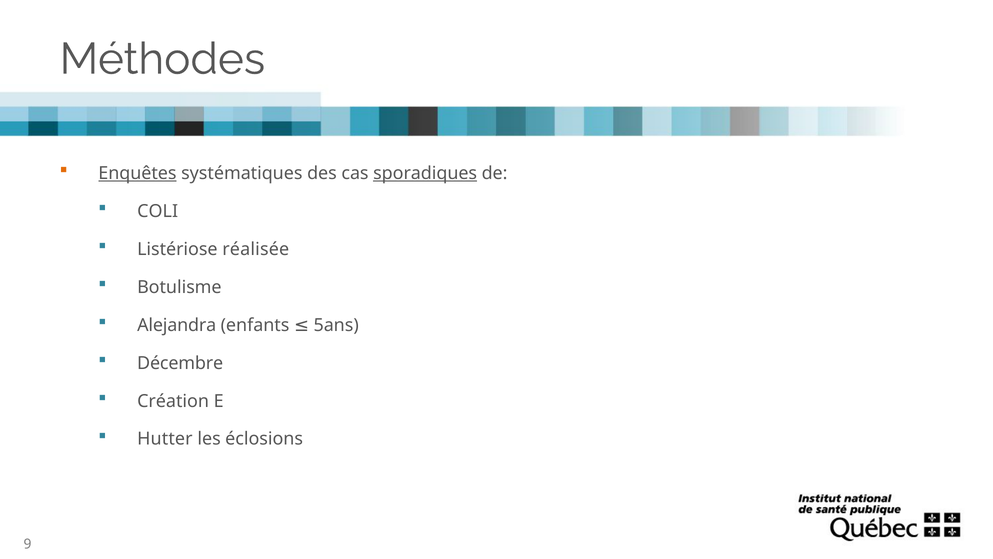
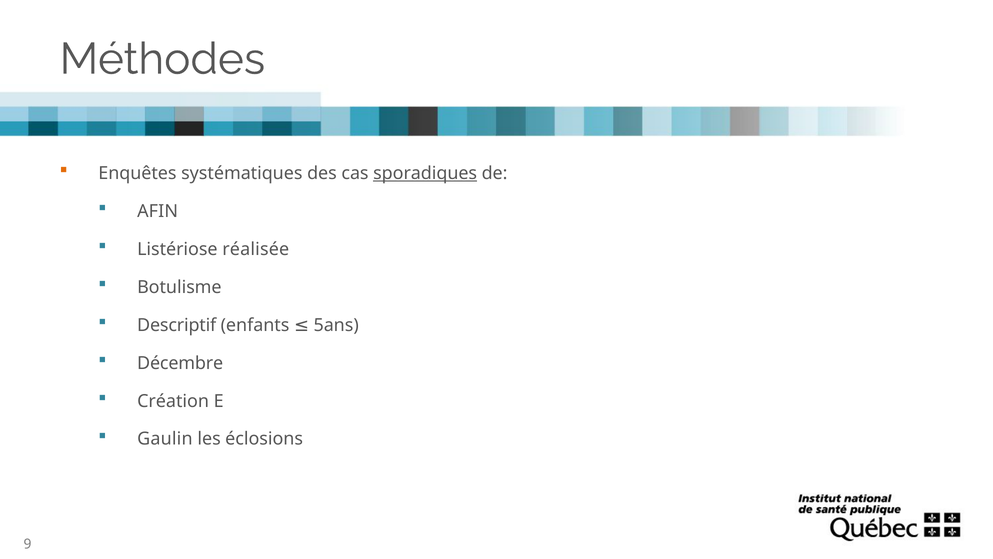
Enquêtes underline: present -> none
COLI: COLI -> AFIN
Alejandra: Alejandra -> Descriptif
Hutter: Hutter -> Gaulin
